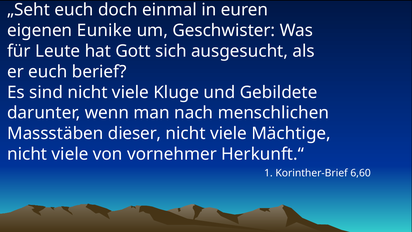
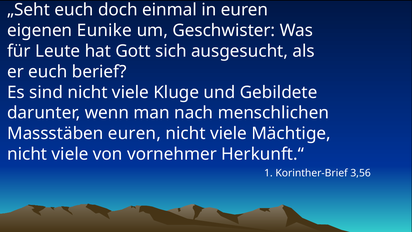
Massstäben dieser: dieser -> euren
6,60: 6,60 -> 3,56
